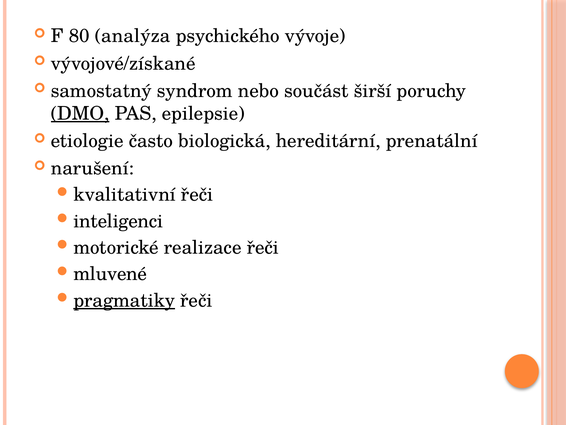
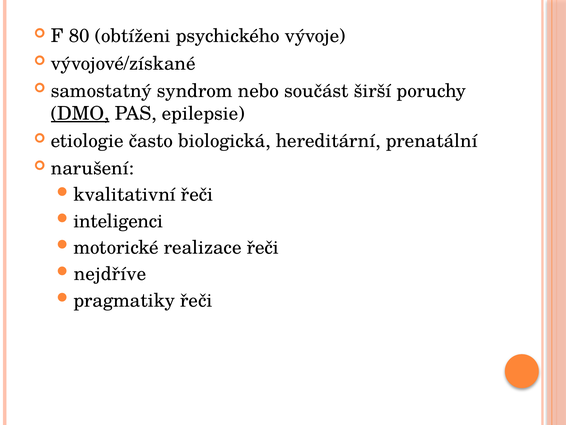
analýza: analýza -> obtíženi
mluvené: mluvené -> nejdříve
pragmatiky underline: present -> none
